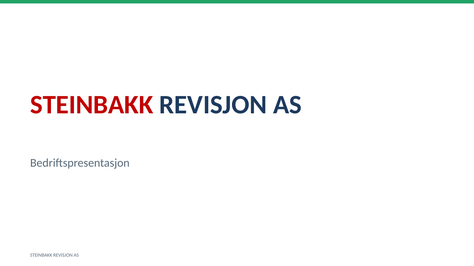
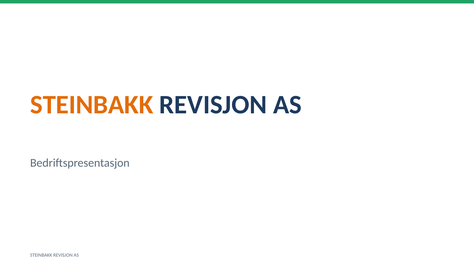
STEINBAKK at (92, 105) colour: red -> orange
